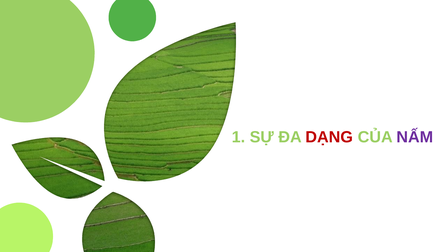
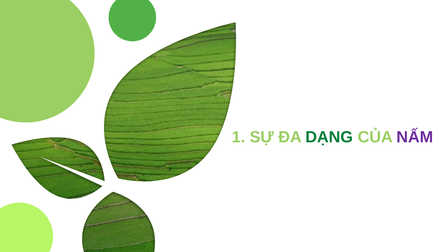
DẠNG colour: red -> green
